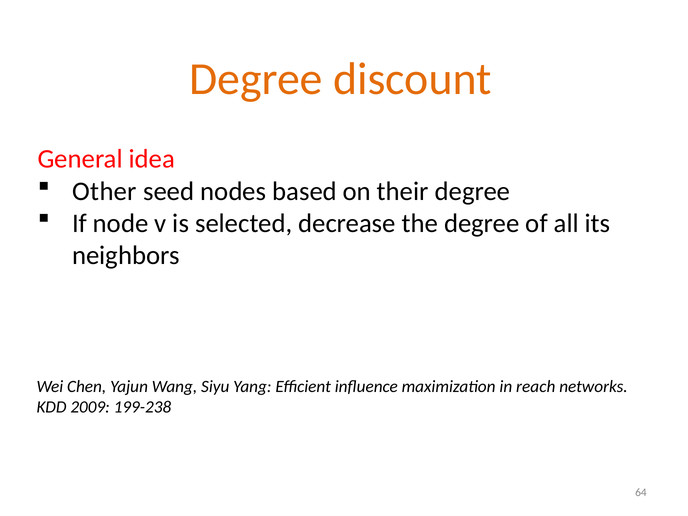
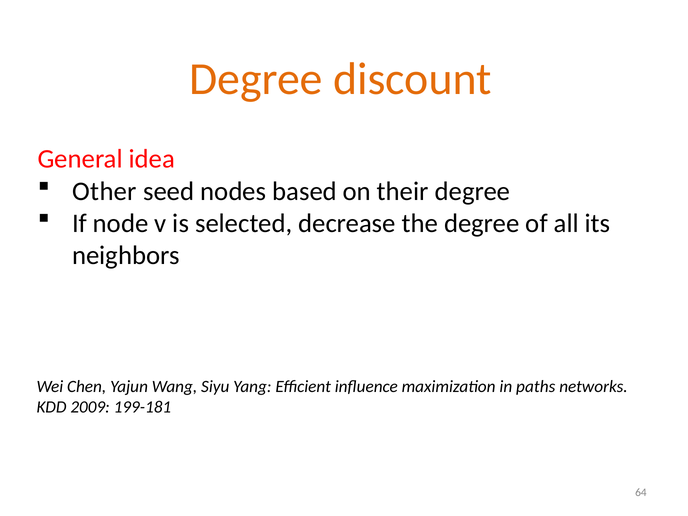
reach: reach -> paths
199-238: 199-238 -> 199-181
